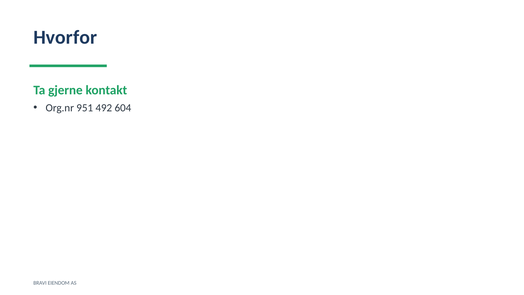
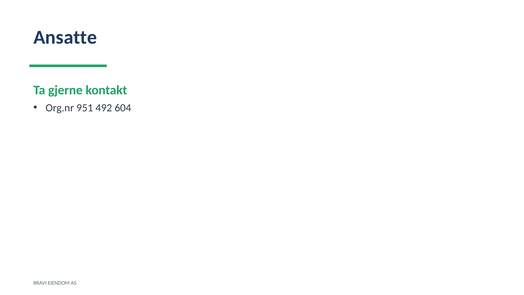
Hvorfor: Hvorfor -> Ansatte
